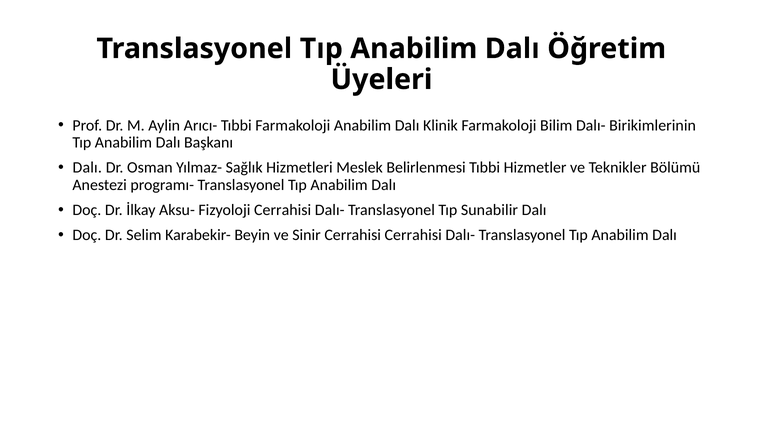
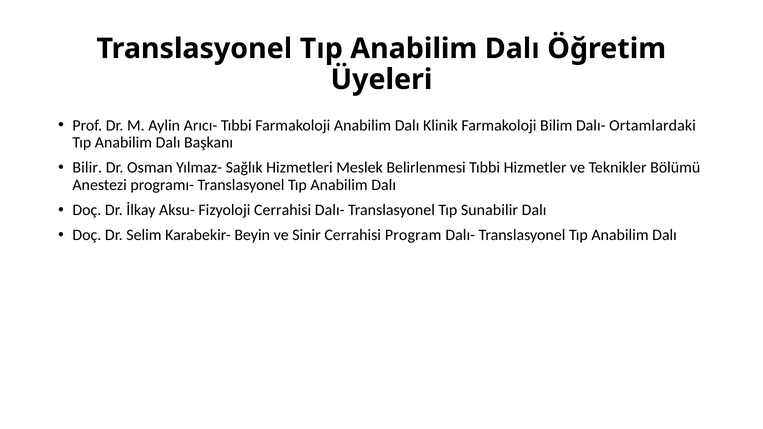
Birikimlerinin: Birikimlerinin -> Ortamlardaki
Dalı at (87, 168): Dalı -> Bilir
Cerrahisi Cerrahisi: Cerrahisi -> Program
